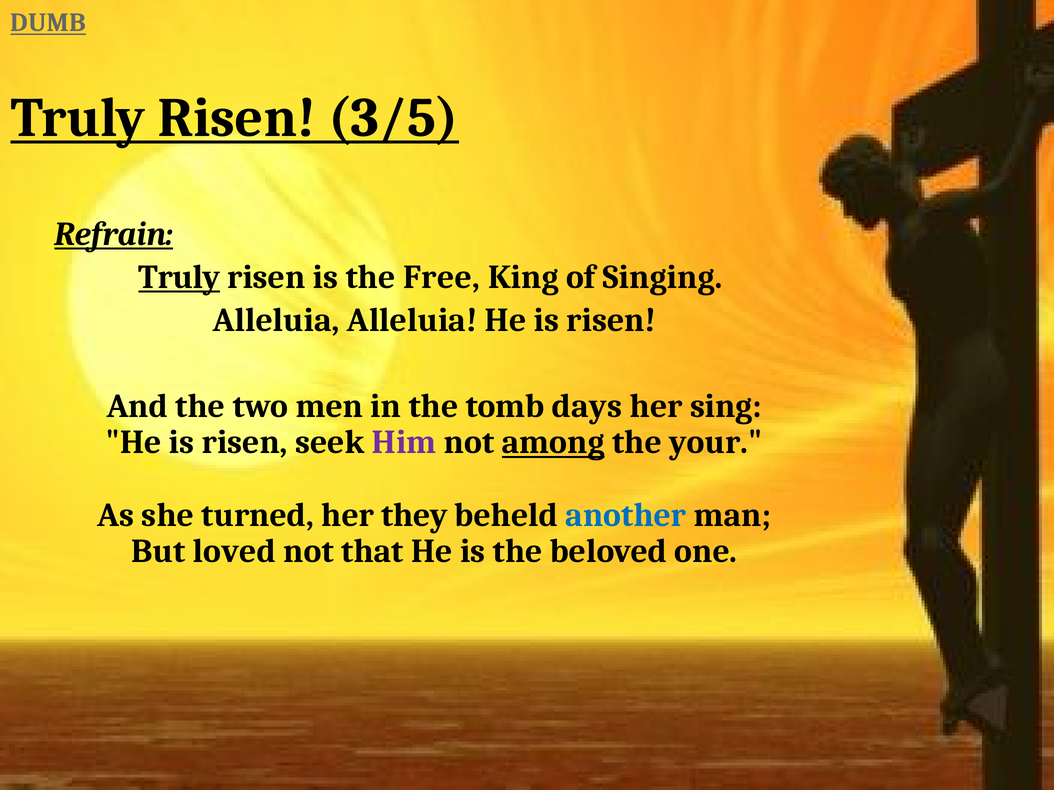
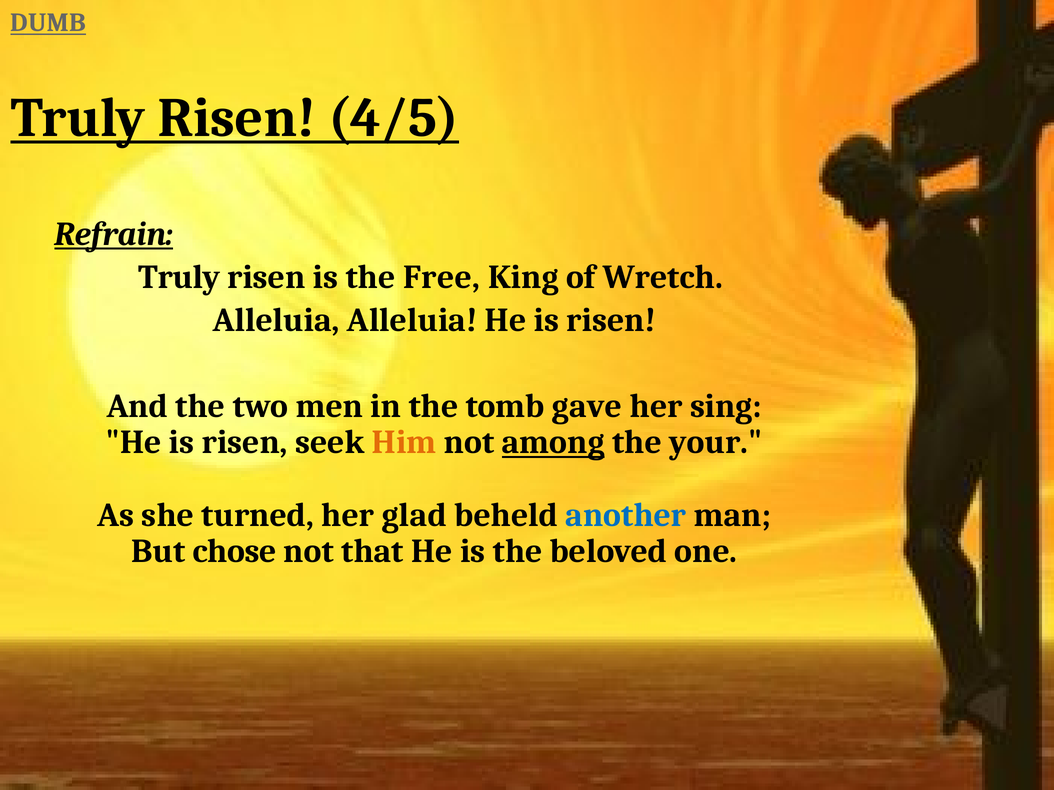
3/5: 3/5 -> 4/5
Truly at (179, 277) underline: present -> none
Singing: Singing -> Wretch
days: days -> gave
Him colour: purple -> orange
they: they -> glad
loved: loved -> chose
